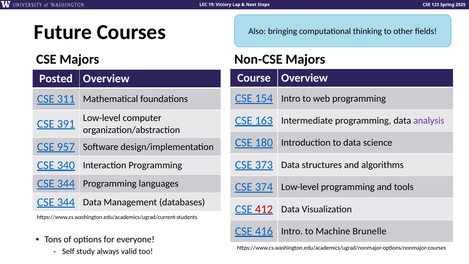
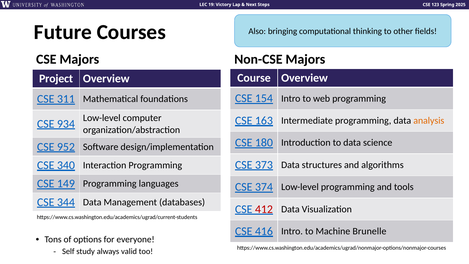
Posted: Posted -> Project
analysis colour: purple -> orange
391: 391 -> 934
957: 957 -> 952
344 at (66, 184): 344 -> 149
